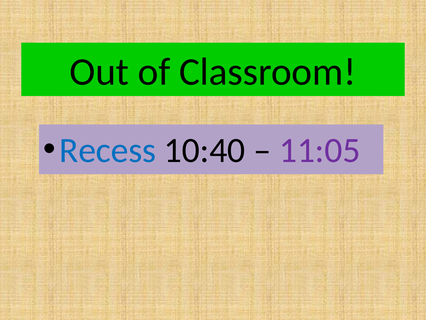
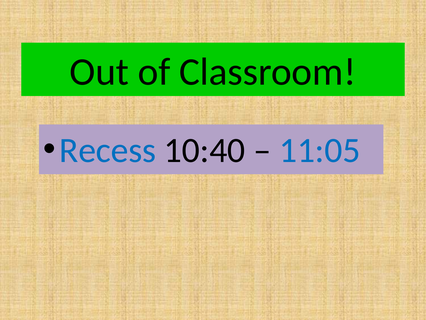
11:05 colour: purple -> blue
